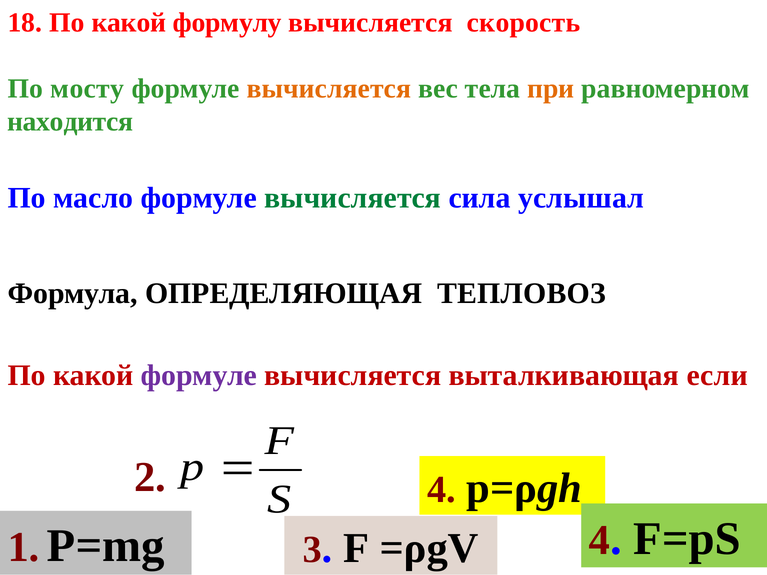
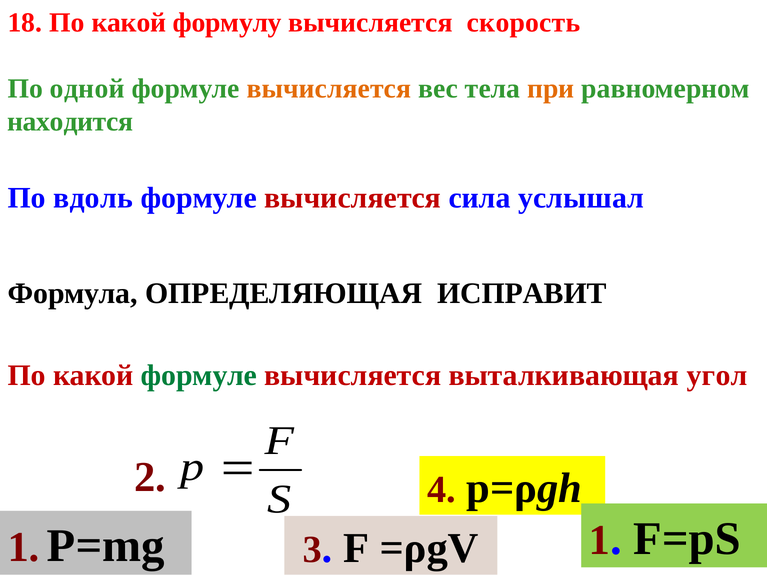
мосту: мосту -> одной
масло: масло -> вдоль
вычисляется at (353, 198) colour: green -> red
ТЕПЛОВОЗ: ТЕПЛОВОЗ -> ИСПРАВИТ
формуле at (199, 376) colour: purple -> green
если: если -> угол
P=mg 4: 4 -> 1
